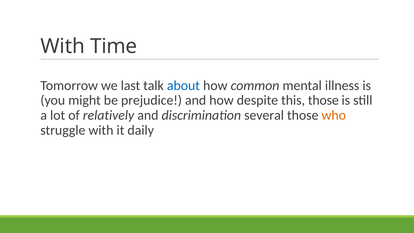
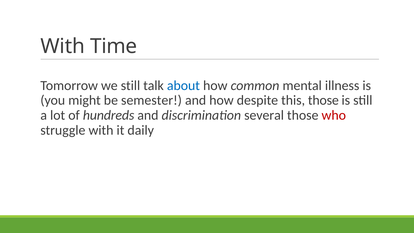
we last: last -> still
prejudice: prejudice -> semester
relatively: relatively -> hundreds
who colour: orange -> red
